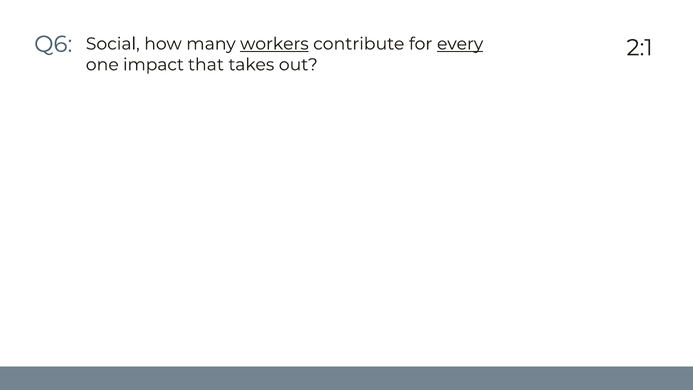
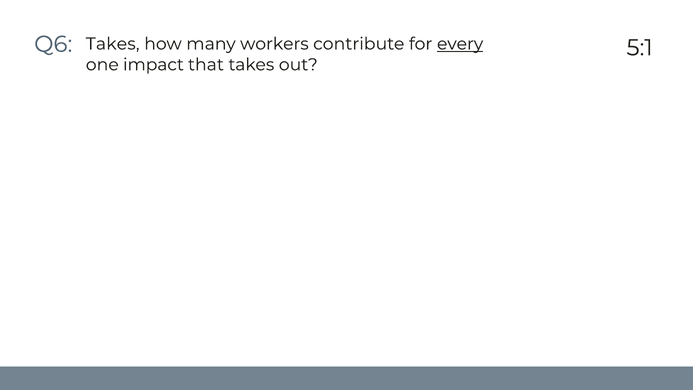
Q6 Social: Social -> Takes
workers underline: present -> none
2:1: 2:1 -> 5:1
